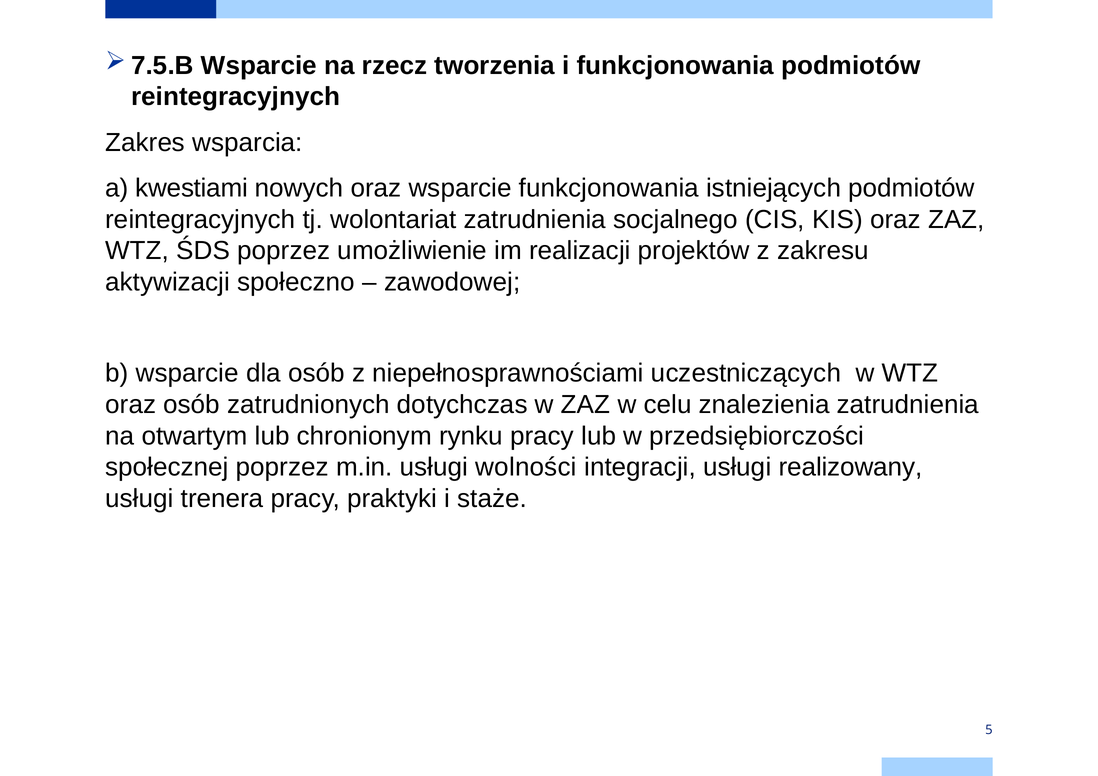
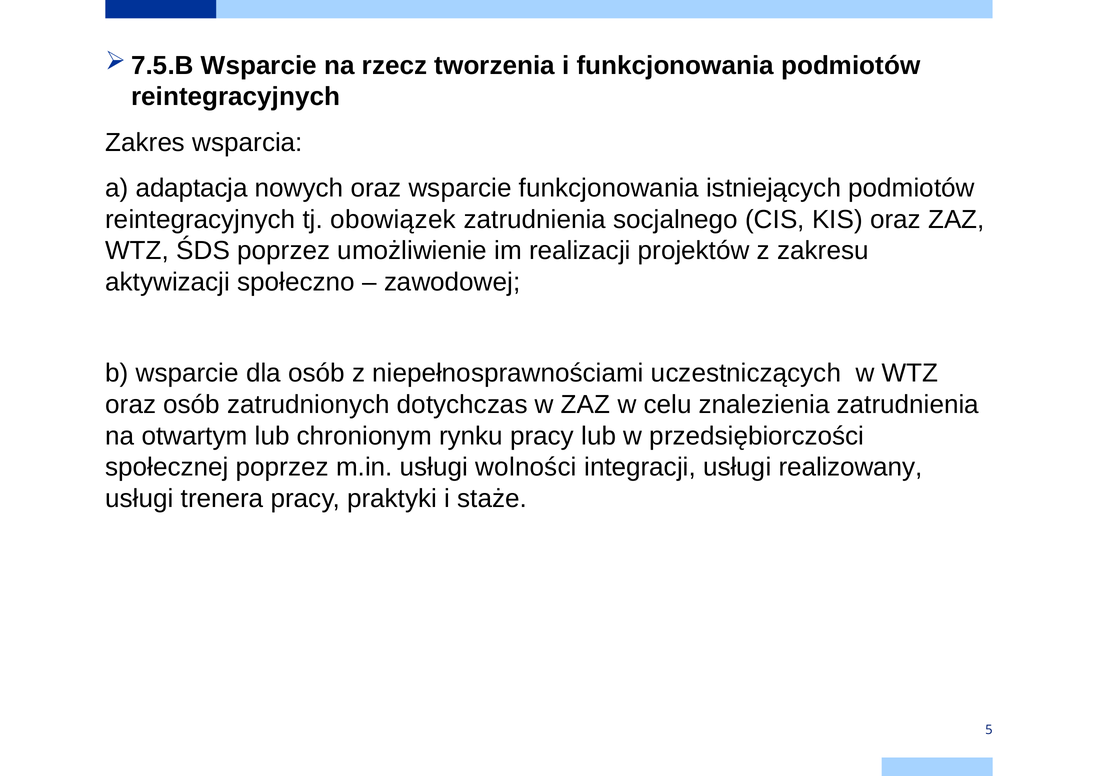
kwestiami: kwestiami -> adaptacja
wolontariat: wolontariat -> obowiązek
